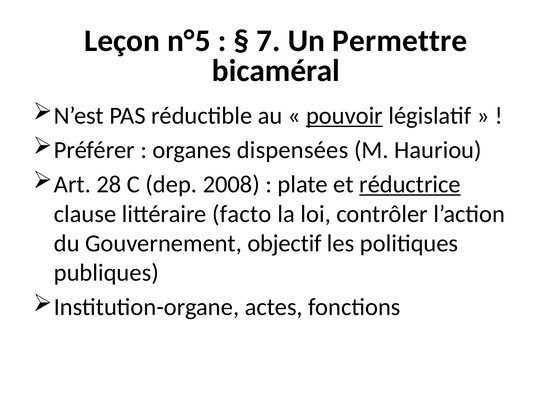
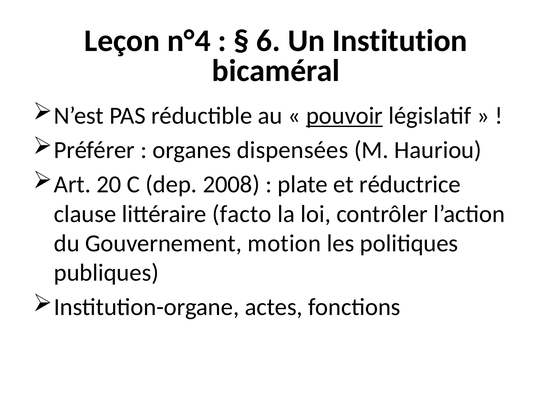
n°5: n°5 -> n°4
7: 7 -> 6
Permettre: Permettre -> Institution
28: 28 -> 20
réductrice underline: present -> none
objectif: objectif -> motion
